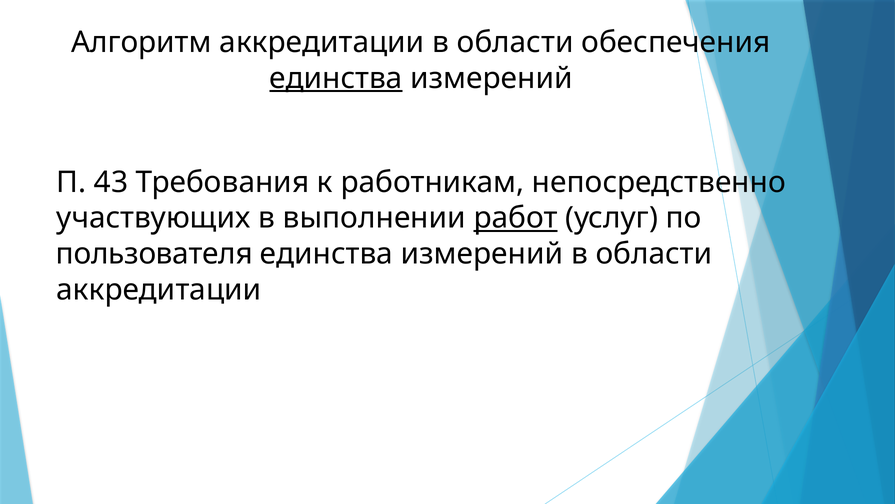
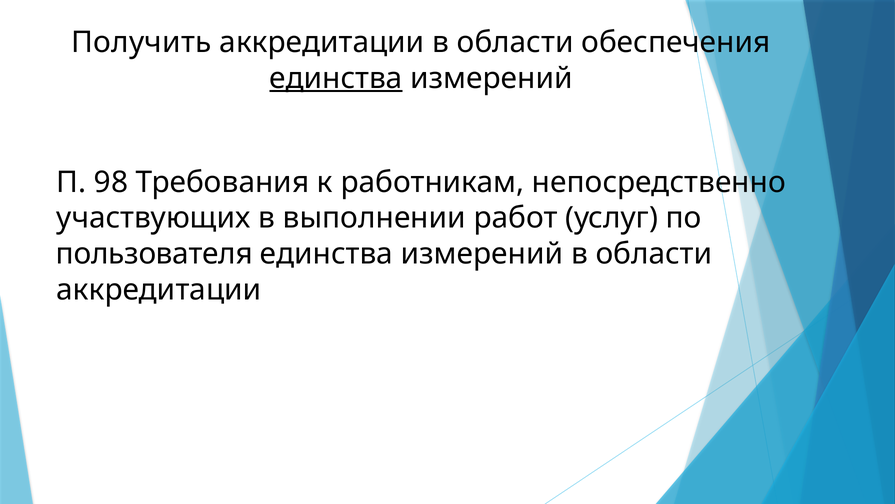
Алгоритм: Алгоритм -> Получить
43: 43 -> 98
работ underline: present -> none
